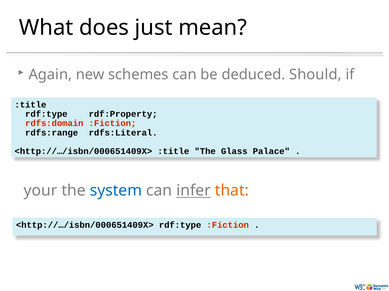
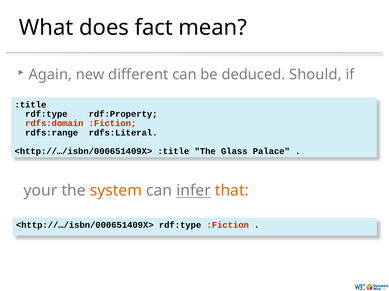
just: just -> fact
schemes: schemes -> different
system colour: blue -> orange
